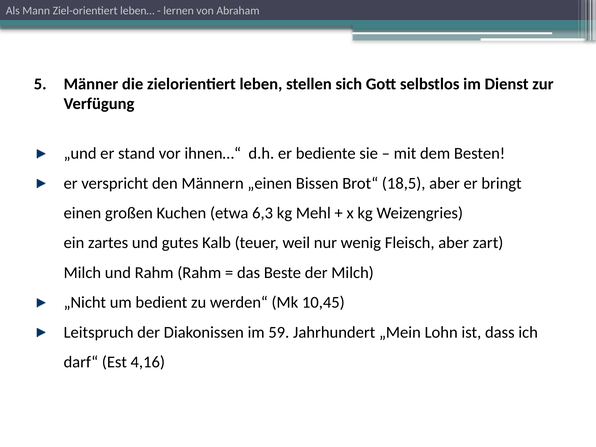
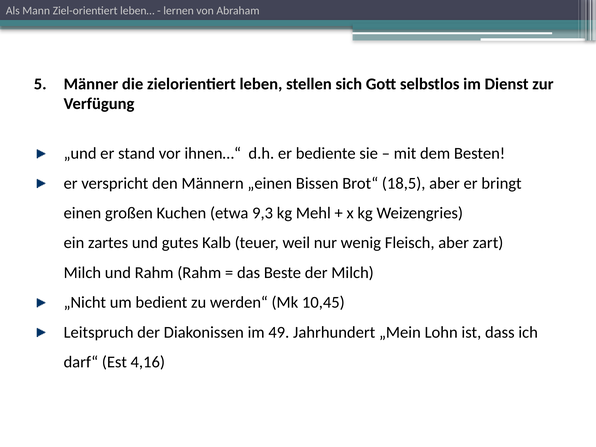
6,3: 6,3 -> 9,3
59: 59 -> 49
